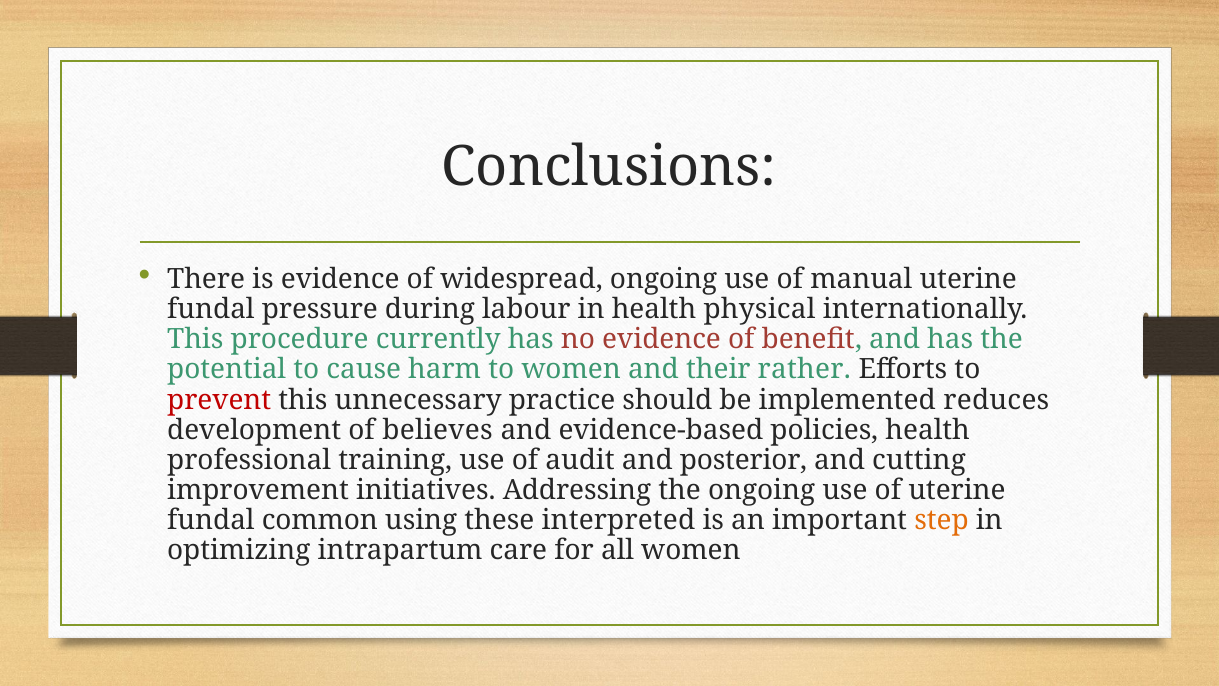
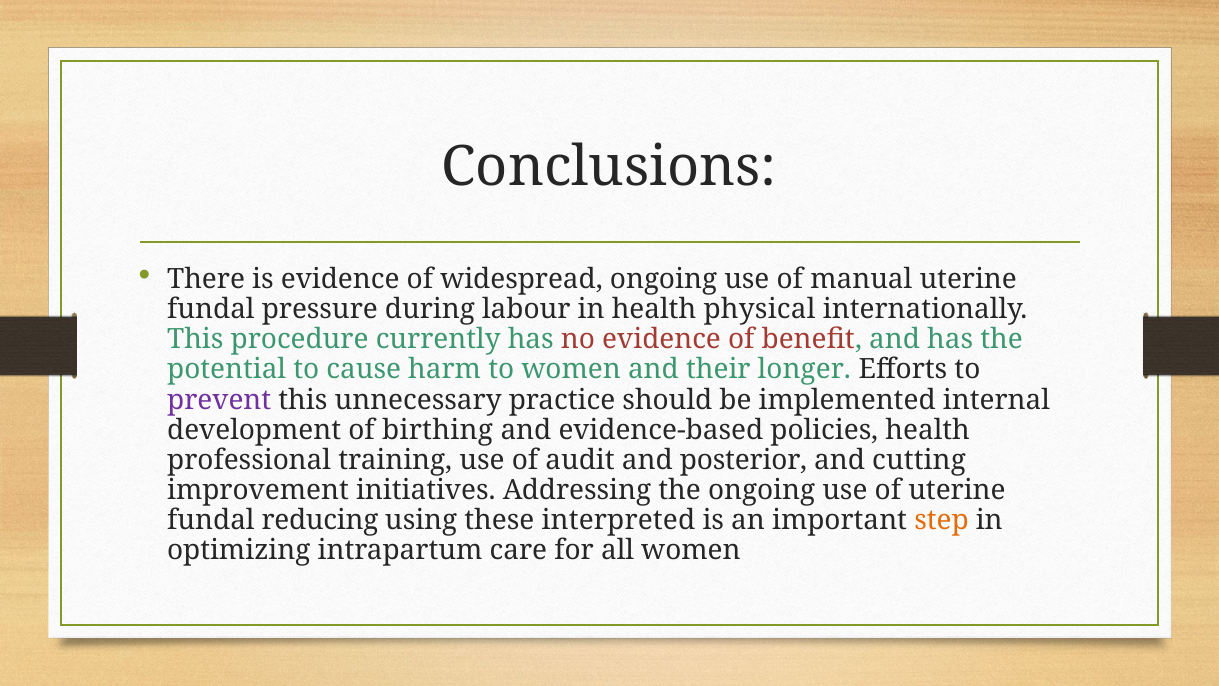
rather: rather -> longer
prevent colour: red -> purple
reduces: reduces -> internal
believes: believes -> birthing
common: common -> reducing
